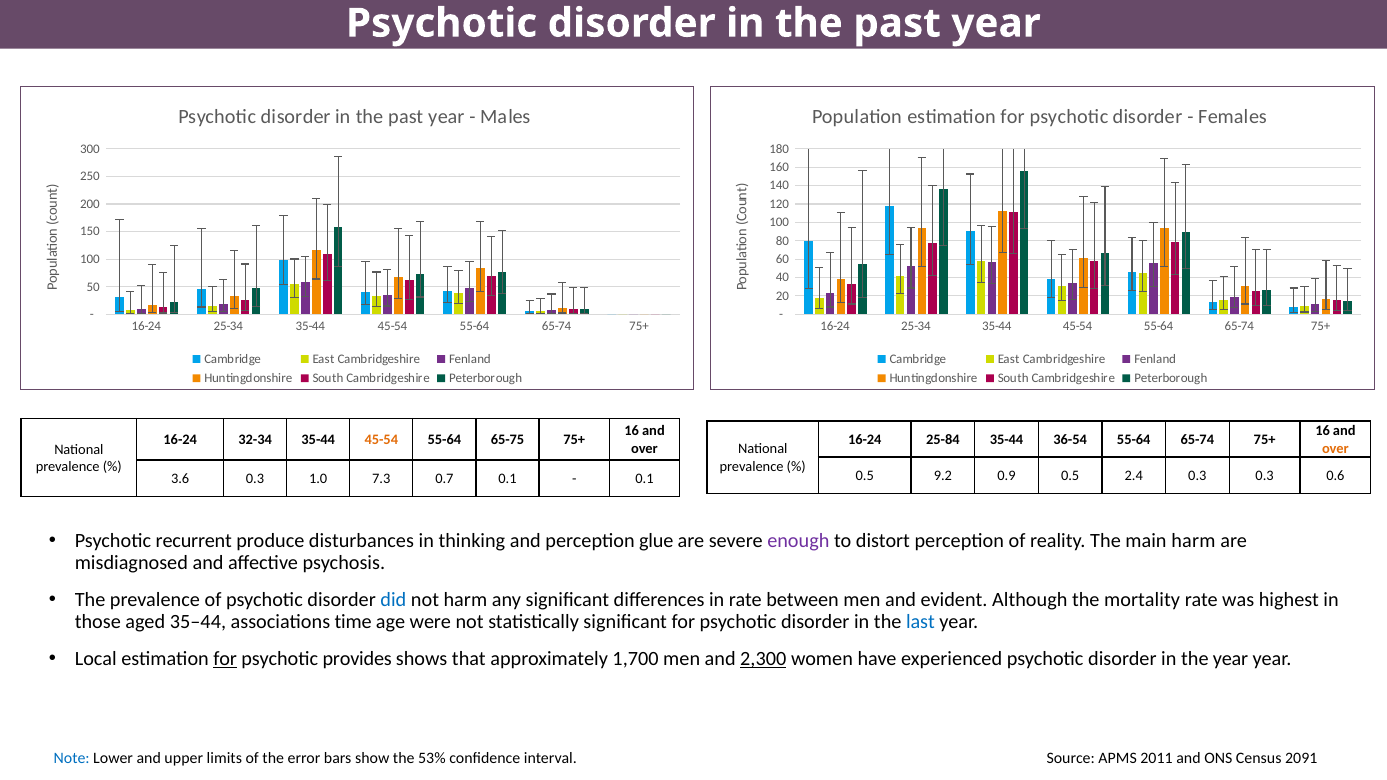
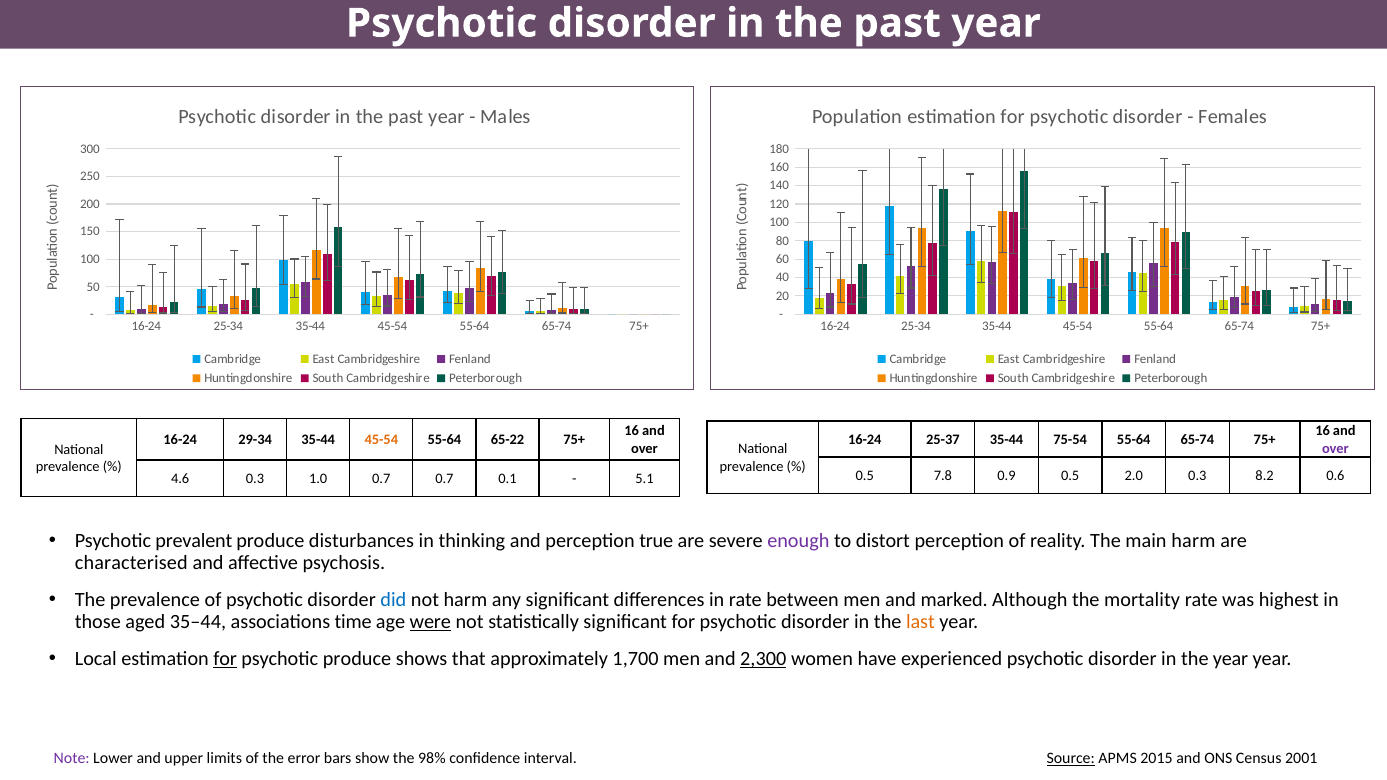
25-84: 25-84 -> 25-37
36-54: 36-54 -> 75-54
32-34: 32-34 -> 29-34
65-75: 65-75 -> 65-22
over at (1335, 449) colour: orange -> purple
9.2: 9.2 -> 7.8
2.4: 2.4 -> 2.0
0.3 0.3: 0.3 -> 8.2
3.6: 3.6 -> 4.6
1.0 7.3: 7.3 -> 0.7
0.1 at (645, 479): 0.1 -> 5.1
recurrent: recurrent -> prevalent
glue: glue -> true
misdiagnosed: misdiagnosed -> characterised
evident: evident -> marked
were underline: none -> present
last colour: blue -> orange
psychotic provides: provides -> produce
Note colour: blue -> purple
53%: 53% -> 98%
Source underline: none -> present
2011: 2011 -> 2015
2091: 2091 -> 2001
